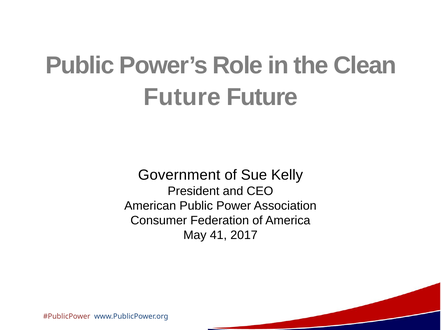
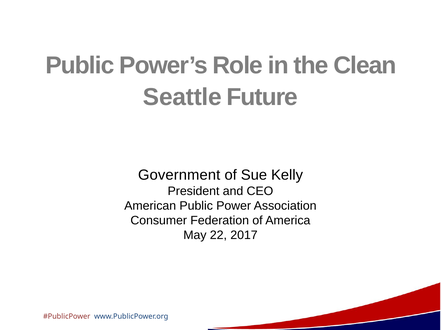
Future at (182, 97): Future -> Seattle
41: 41 -> 22
